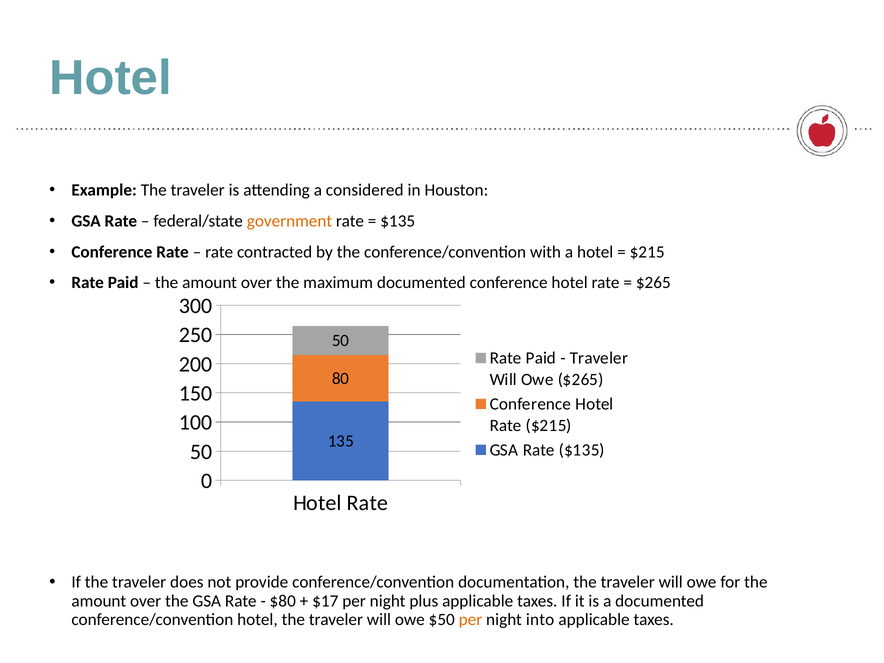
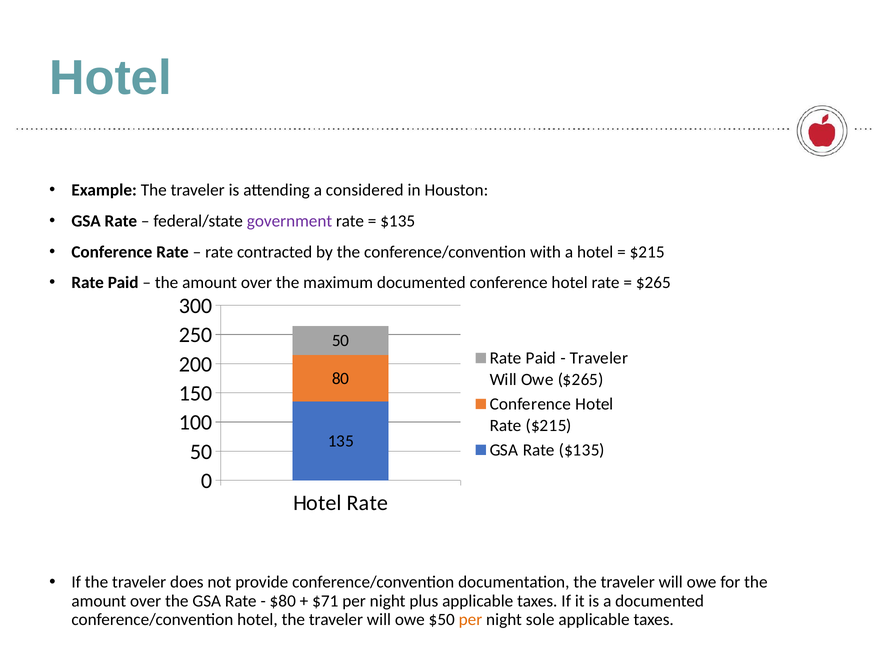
government colour: orange -> purple
$17: $17 -> $71
into: into -> sole
